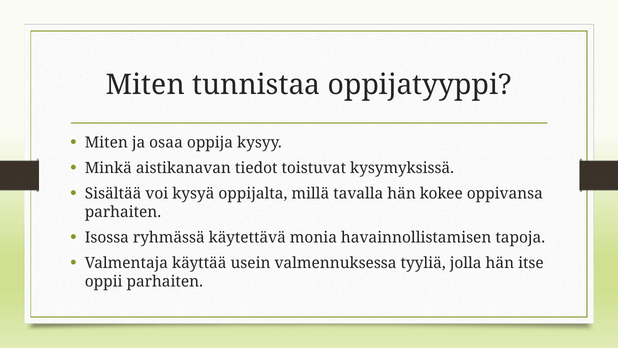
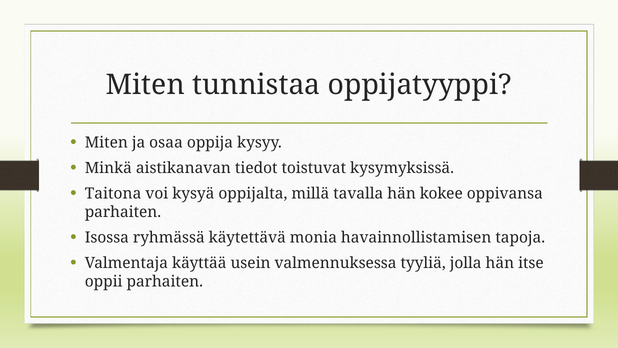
Sisältää: Sisältää -> Taitona
